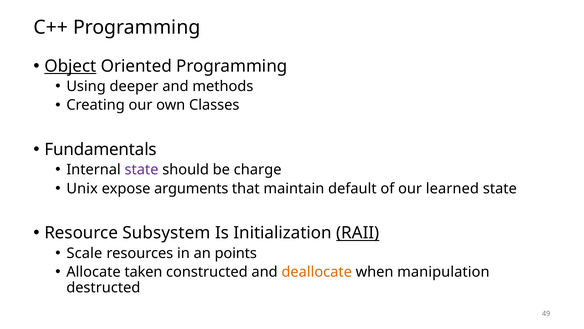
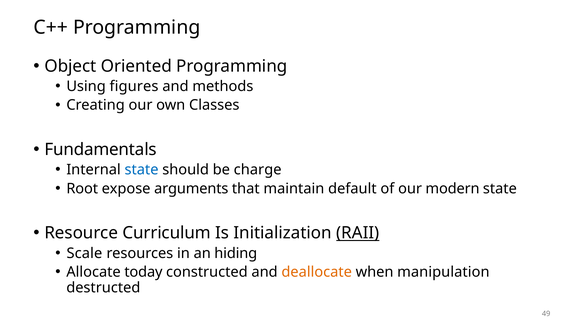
Object underline: present -> none
deeper: deeper -> figures
state at (142, 169) colour: purple -> blue
Unix: Unix -> Root
learned: learned -> modern
Subsystem: Subsystem -> Curriculum
points: points -> hiding
taken: taken -> today
